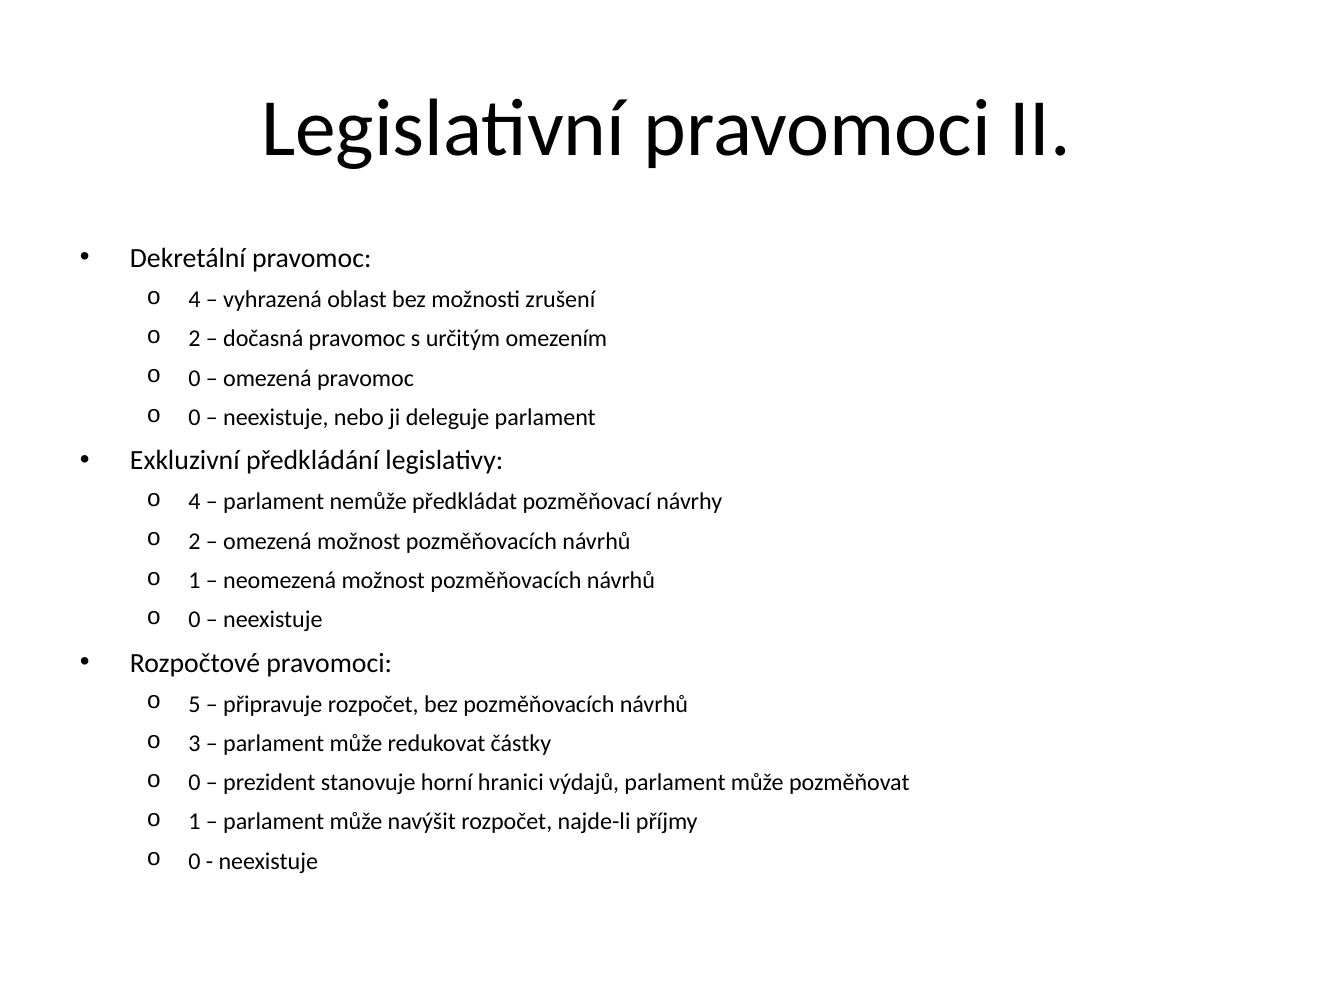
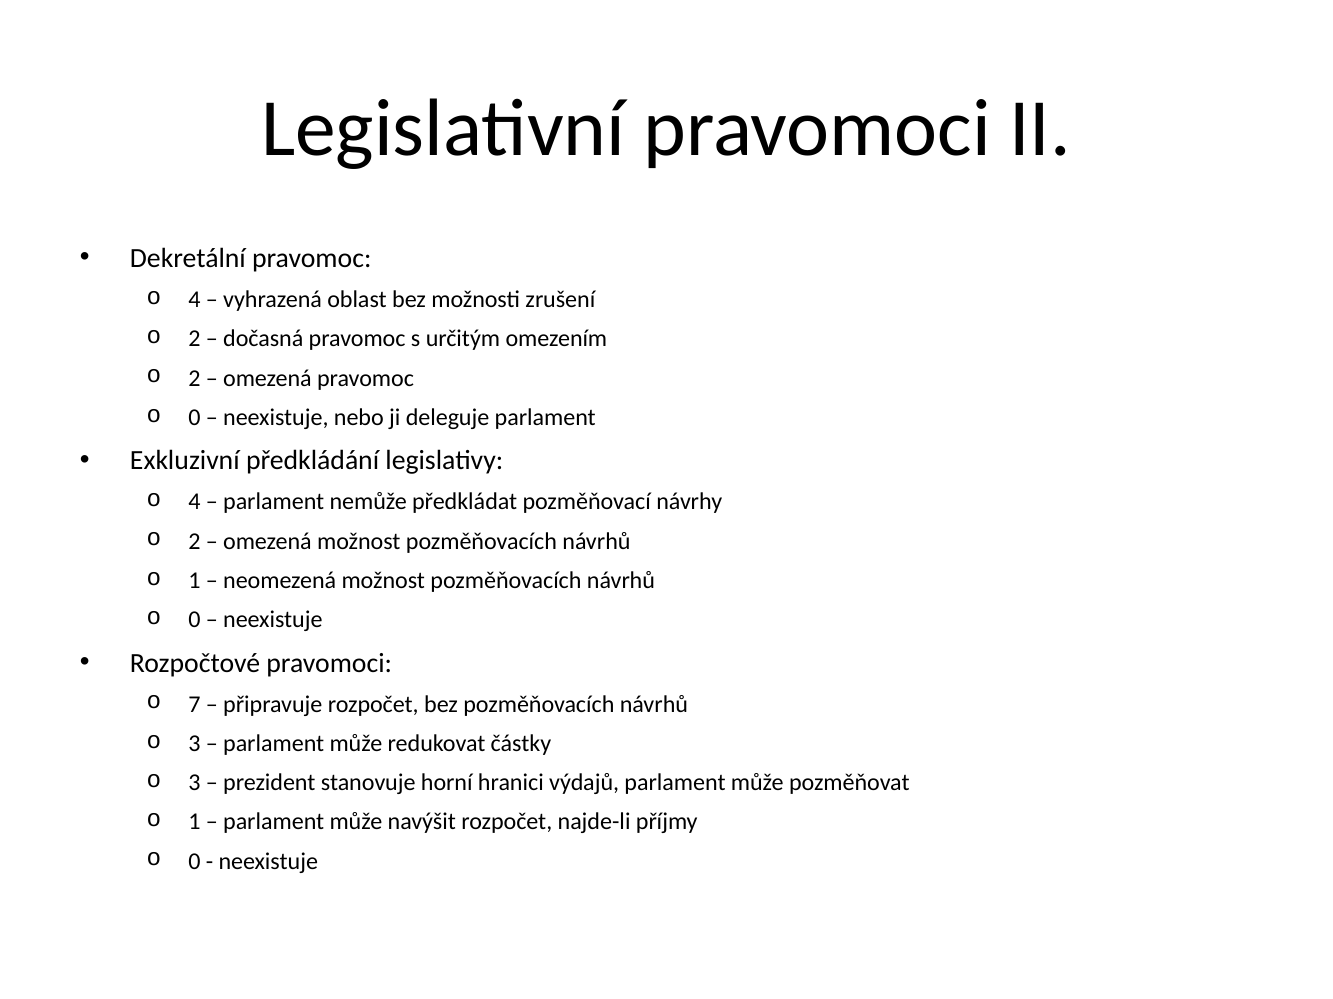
0 at (194, 378): 0 -> 2
5: 5 -> 7
0 at (194, 783): 0 -> 3
